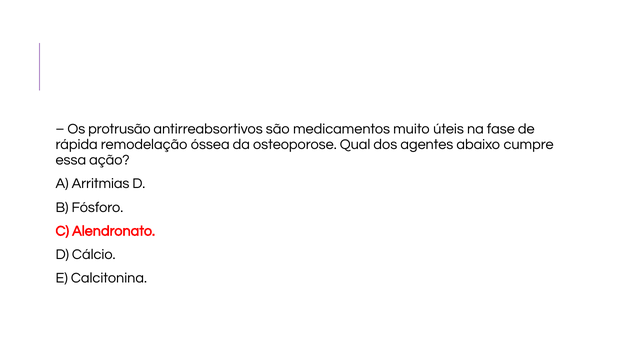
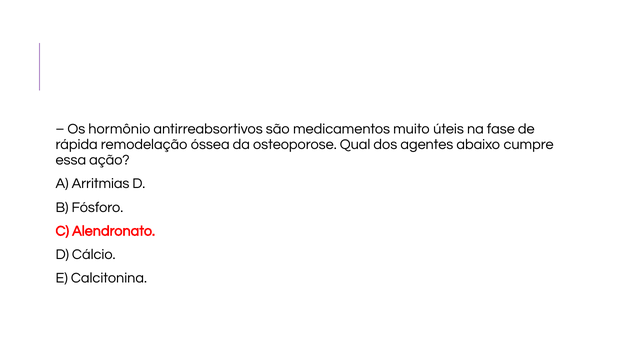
protrusão: protrusão -> hormônio
